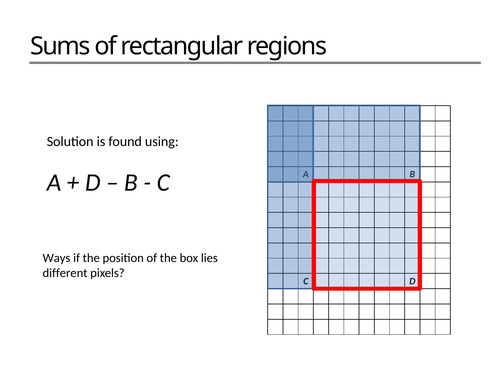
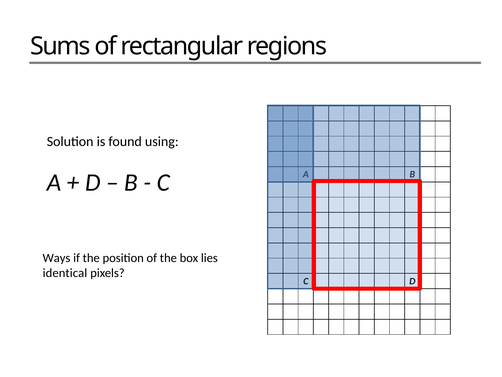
different: different -> identical
